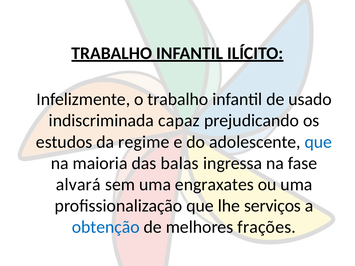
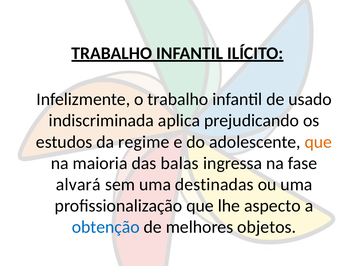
capaz: capaz -> aplica
que at (318, 142) colour: blue -> orange
engraxates: engraxates -> destinadas
serviços: serviços -> aspecto
frações: frações -> objetos
